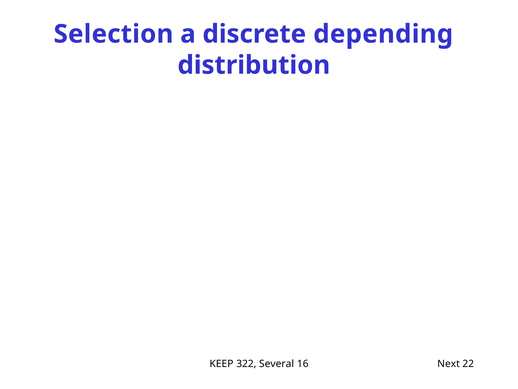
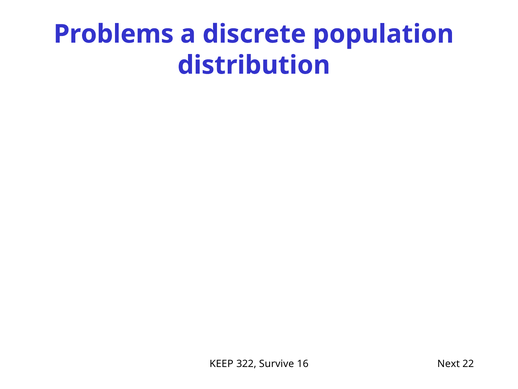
Selection: Selection -> Problems
depending: depending -> population
Several: Several -> Survive
